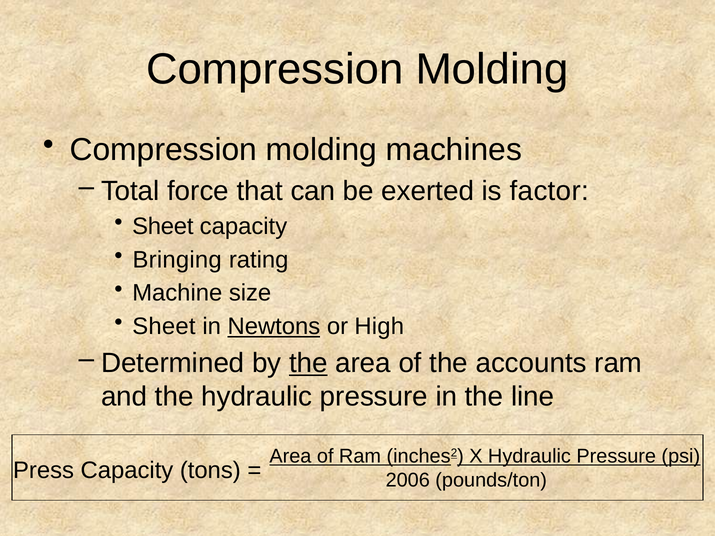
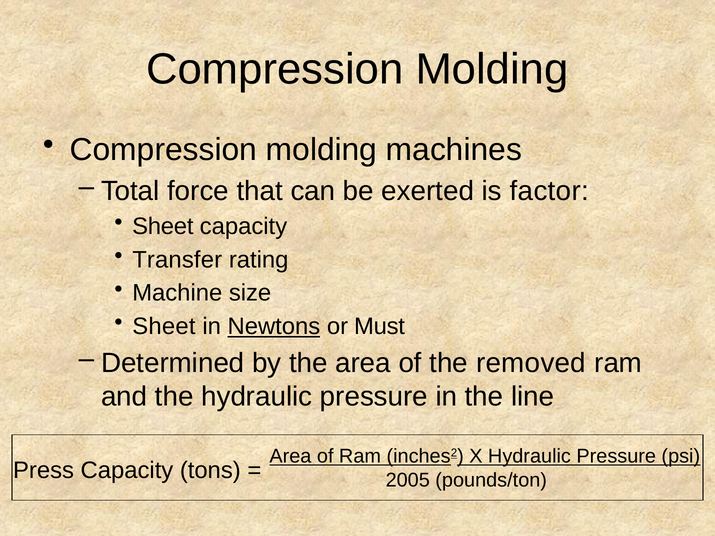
Bringing: Bringing -> Transfer
High: High -> Must
the at (308, 363) underline: present -> none
accounts: accounts -> removed
2006: 2006 -> 2005
